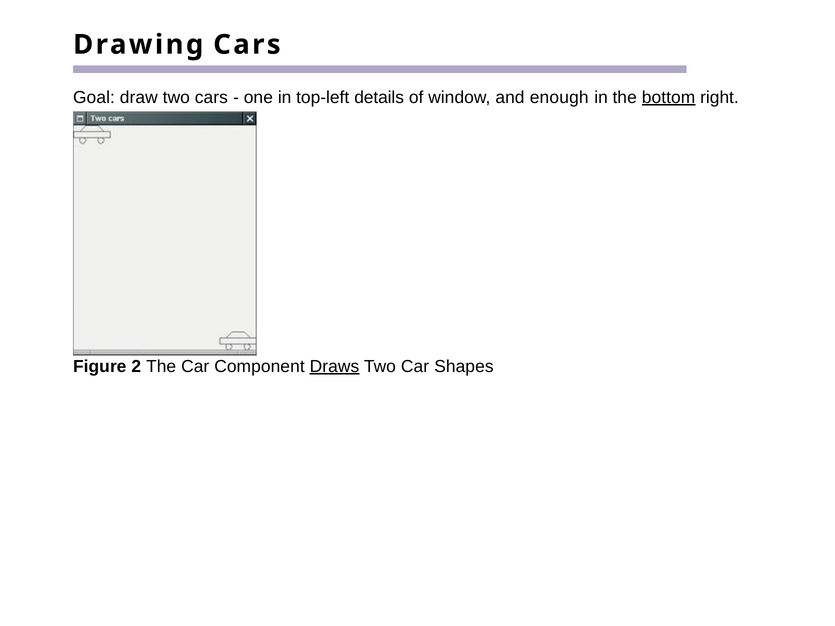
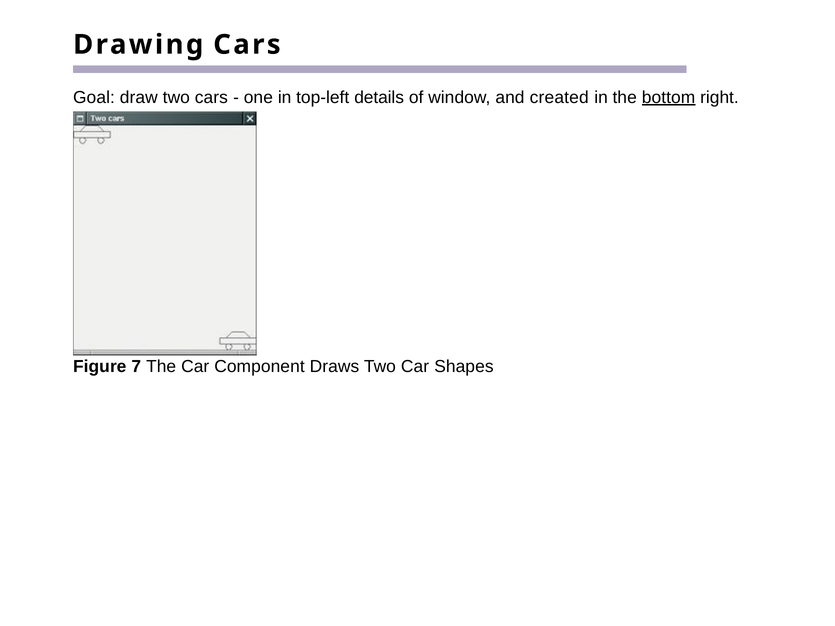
enough: enough -> created
2: 2 -> 7
Draws underline: present -> none
